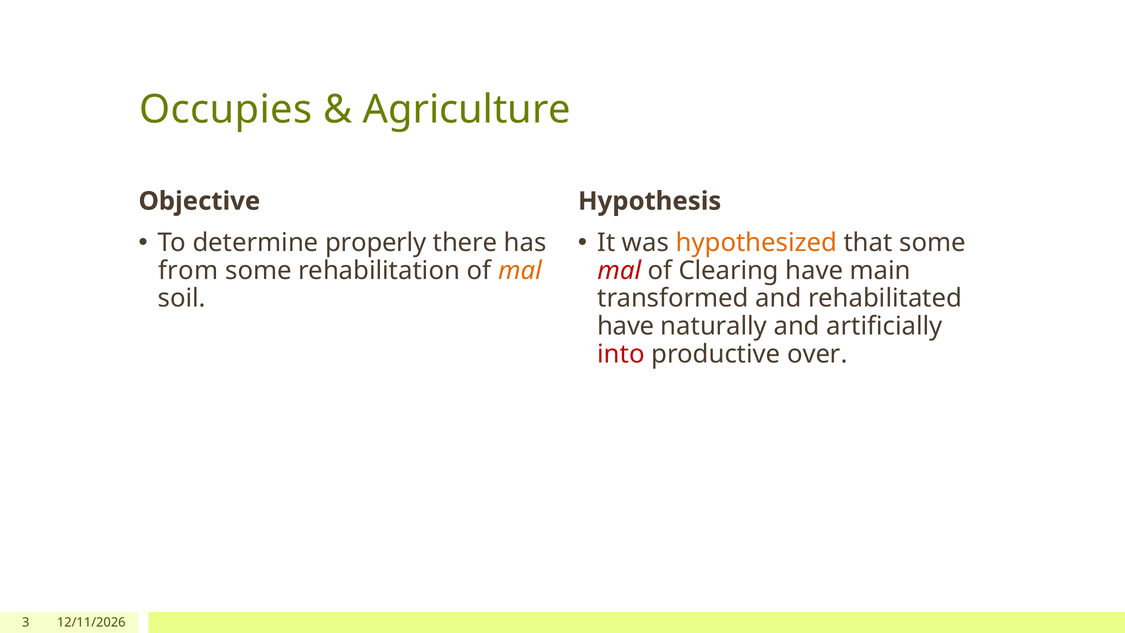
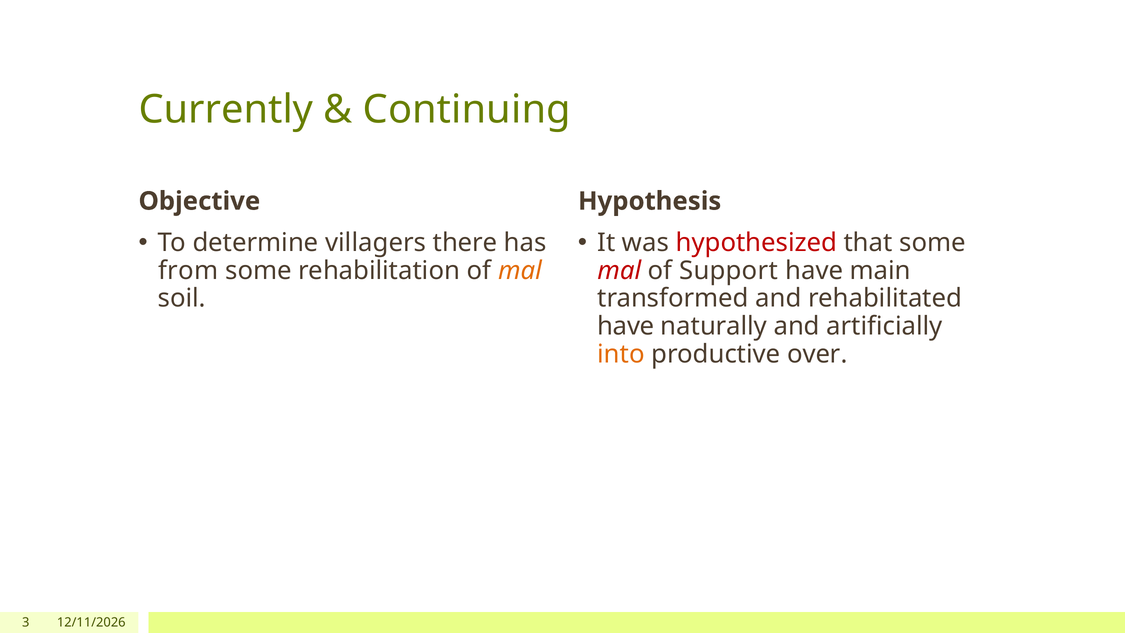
Occupies: Occupies -> Currently
Agriculture: Agriculture -> Continuing
properly: properly -> villagers
hypothesized colour: orange -> red
Clearing: Clearing -> Support
into colour: red -> orange
